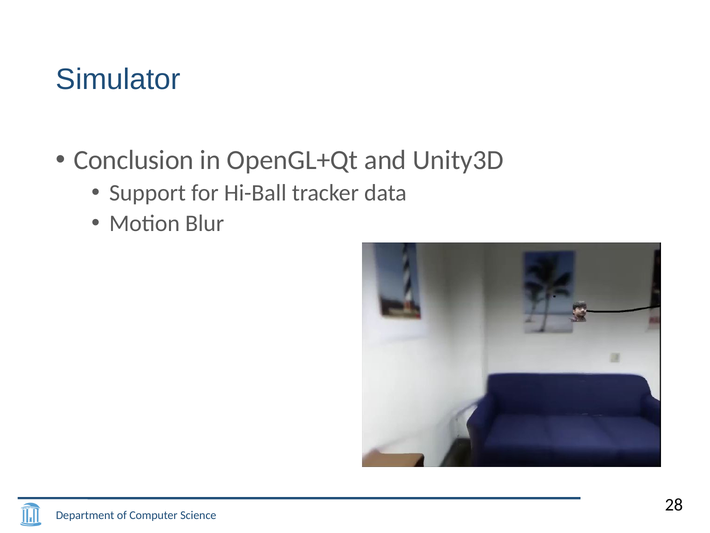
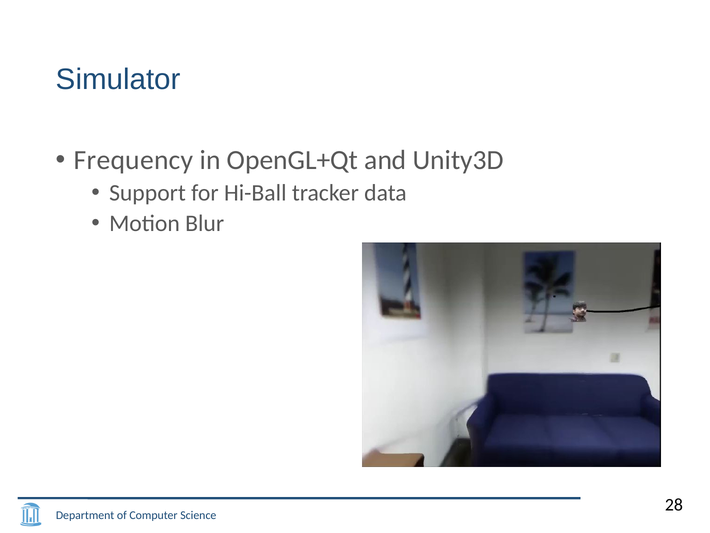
Conclusion: Conclusion -> Frequency
